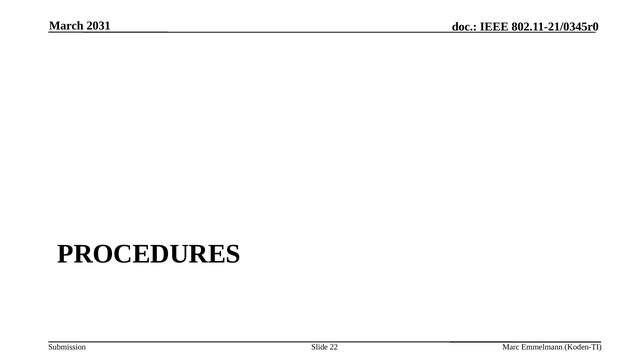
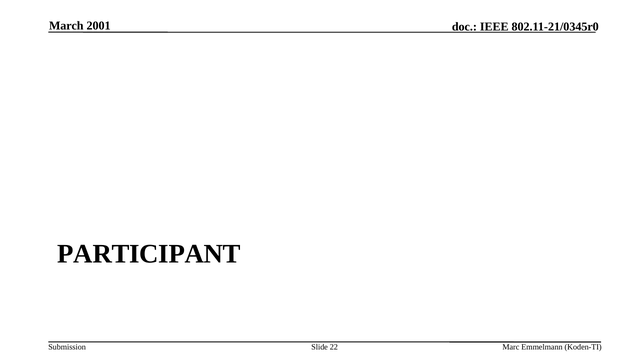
2031: 2031 -> 2001
PROCEDURES: PROCEDURES -> PARTICIPANT
